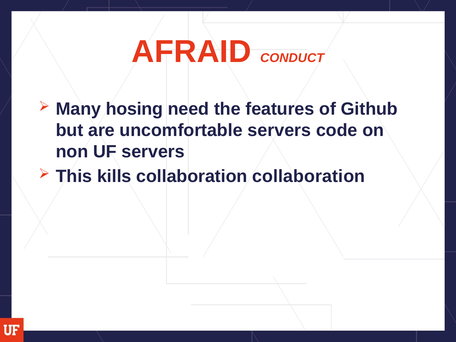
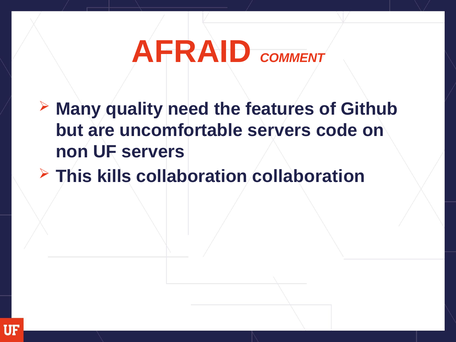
CONDUCT: CONDUCT -> COMMENT
hosing: hosing -> quality
